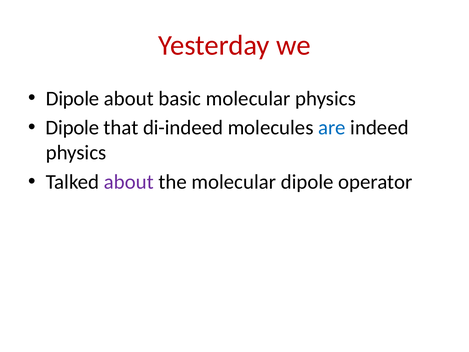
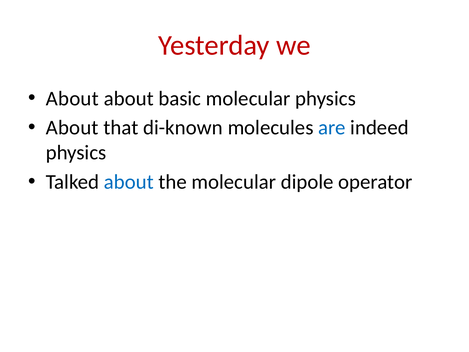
Dipole at (73, 98): Dipole -> About
Dipole at (72, 128): Dipole -> About
di-indeed: di-indeed -> di-known
about at (129, 182) colour: purple -> blue
